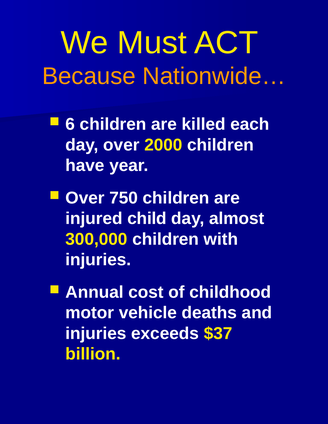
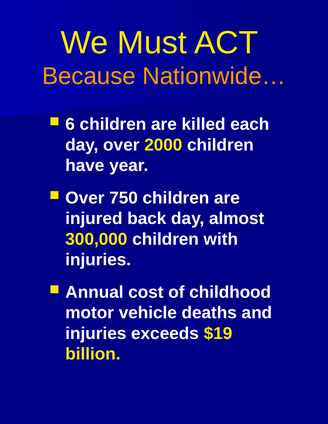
child: child -> back
$37: $37 -> $19
